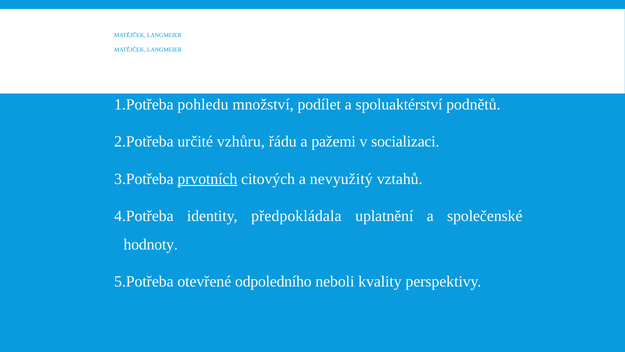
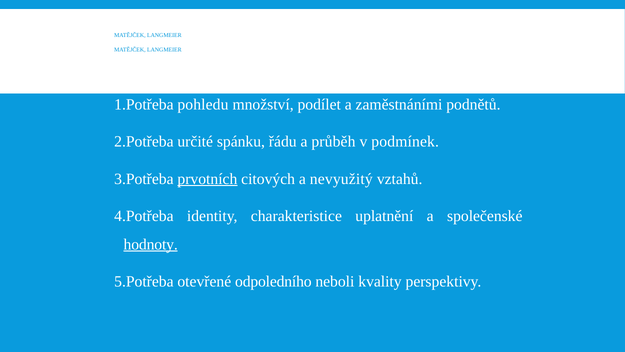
spoluaktérství: spoluaktérství -> zaměstnáními
vzhůru: vzhůru -> spánku
pažemi: pažemi -> průběh
socializaci: socializaci -> podmínek
předpokládala: předpokládala -> charakteristice
hodnoty underline: none -> present
